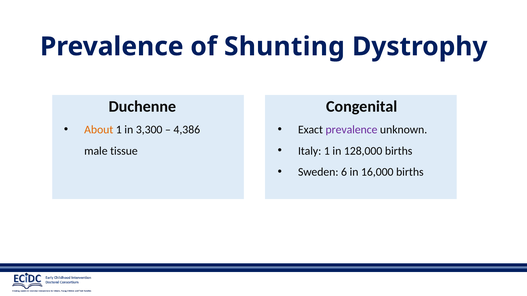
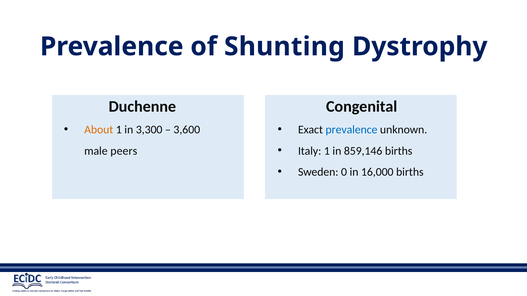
4,386: 4,386 -> 3,600
prevalence at (351, 130) colour: purple -> blue
128,000: 128,000 -> 859,146
tissue: tissue -> peers
6: 6 -> 0
